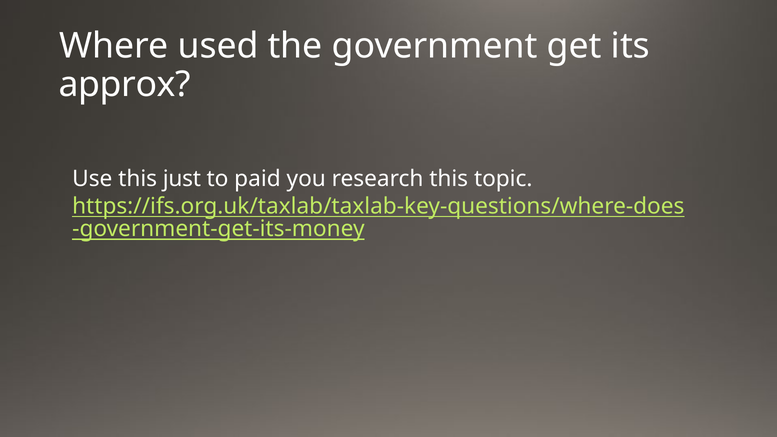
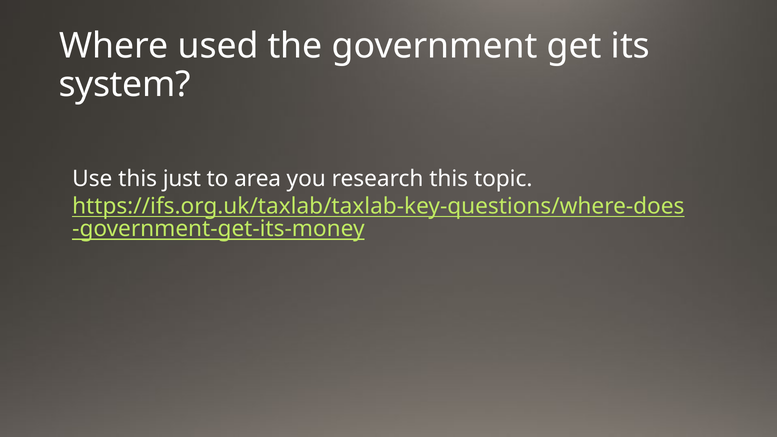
approx: approx -> system
paid: paid -> area
